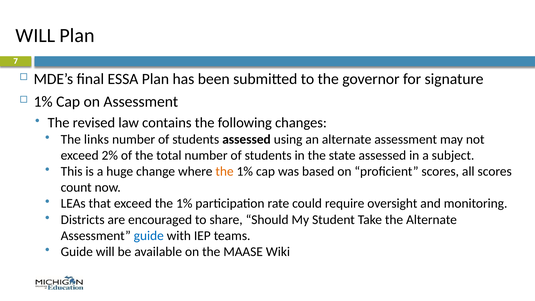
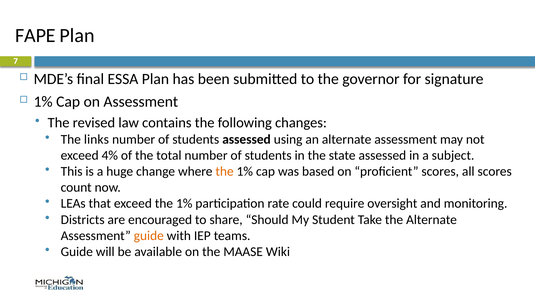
WILL at (35, 35): WILL -> FAPE
2%: 2% -> 4%
guide at (149, 236) colour: blue -> orange
